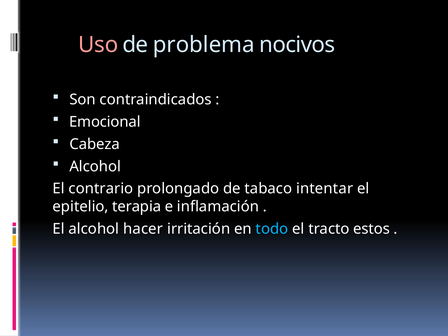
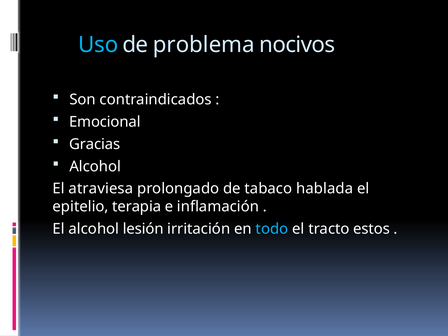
Uso colour: pink -> light blue
Cabeza: Cabeza -> Gracias
contrario: contrario -> atraviesa
intentar: intentar -> hablada
hacer: hacer -> lesión
